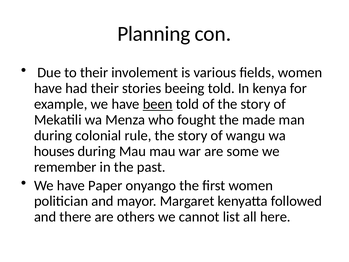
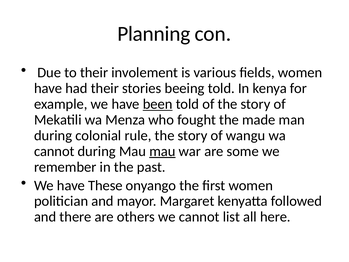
houses at (54, 151): houses -> cannot
mau at (162, 151) underline: none -> present
Paper: Paper -> These
